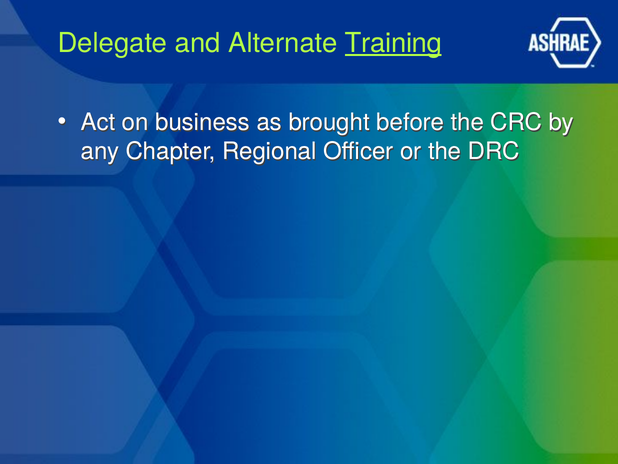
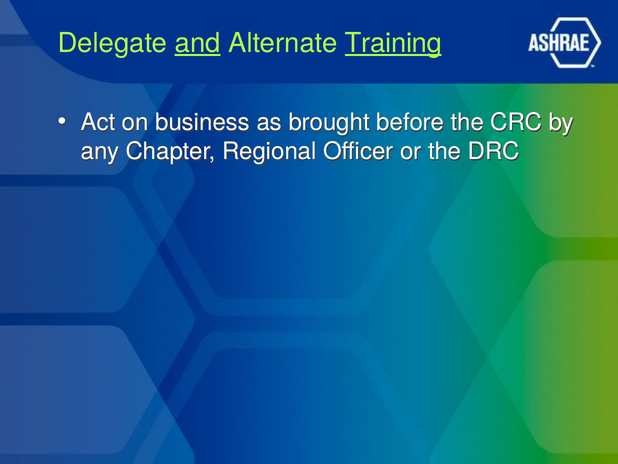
and underline: none -> present
